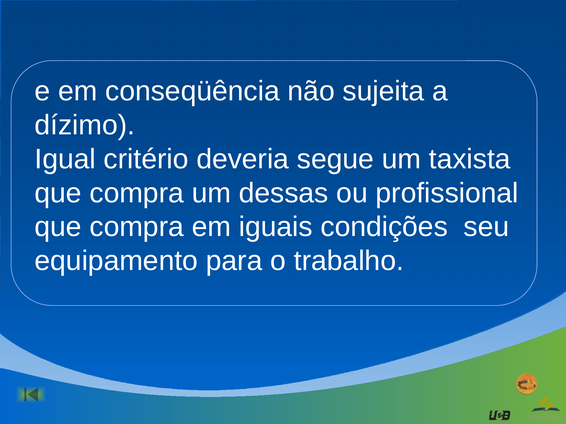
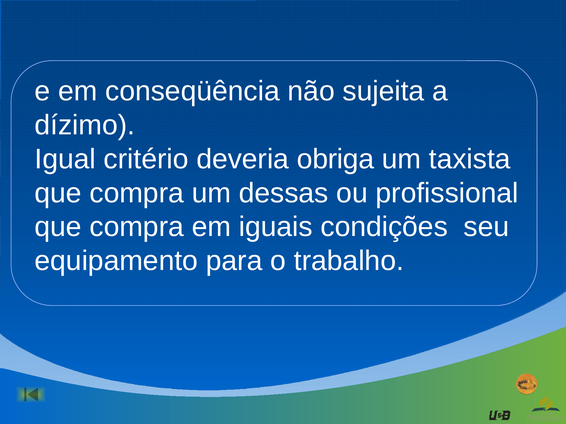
segue: segue -> obriga
